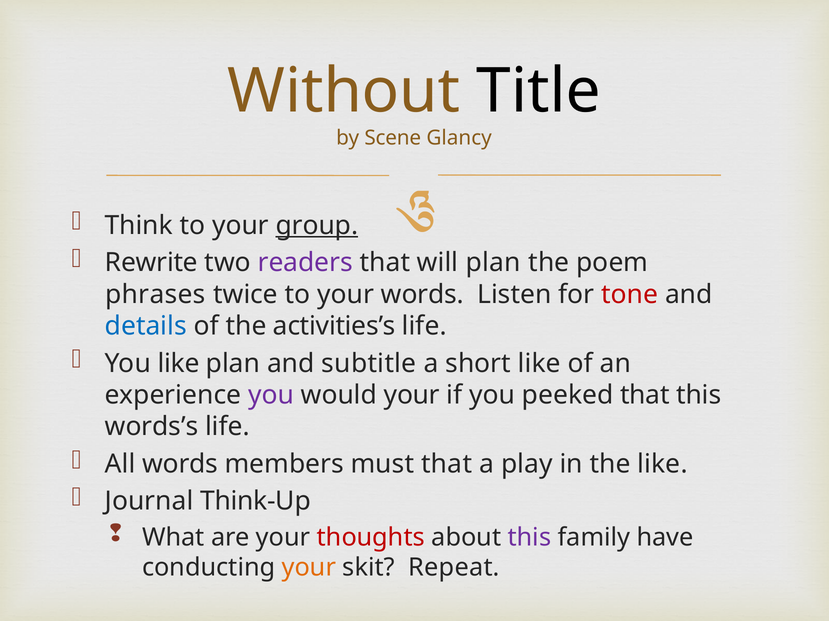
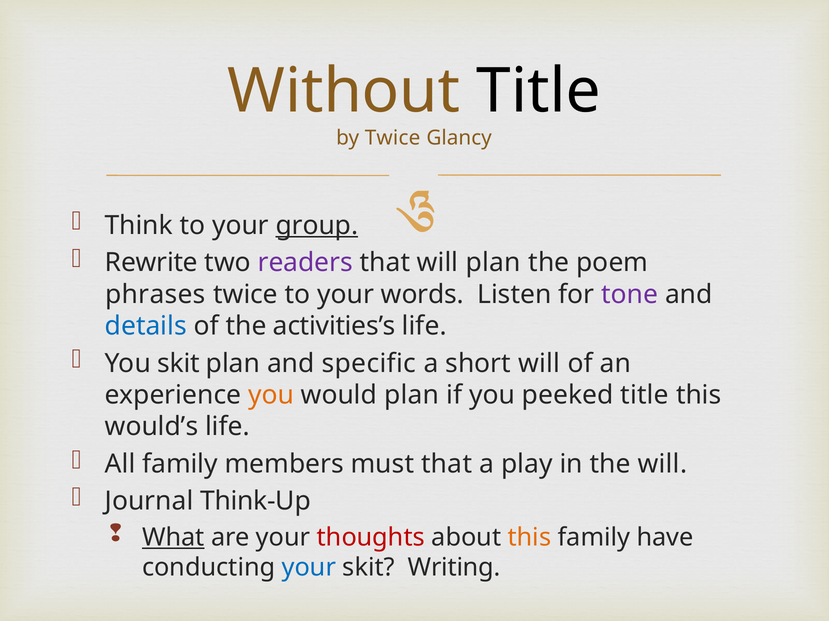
by Scene: Scene -> Twice
tone colour: red -> purple
You like: like -> skit
subtitle: subtitle -> specific
short like: like -> will
you at (271, 396) colour: purple -> orange
would your: your -> plan
peeked that: that -> title
words’s: words’s -> would’s
All words: words -> family
the like: like -> will
What underline: none -> present
this at (529, 538) colour: purple -> orange
your at (309, 568) colour: orange -> blue
Repeat: Repeat -> Writing
